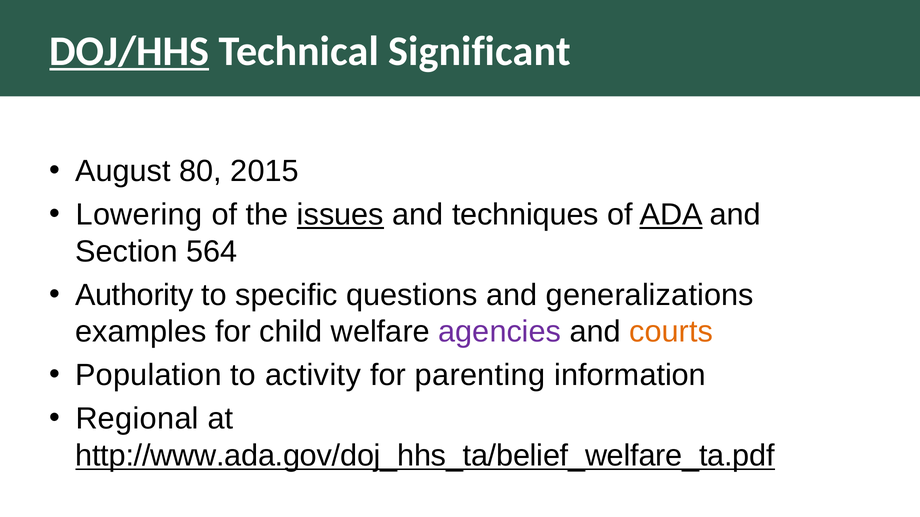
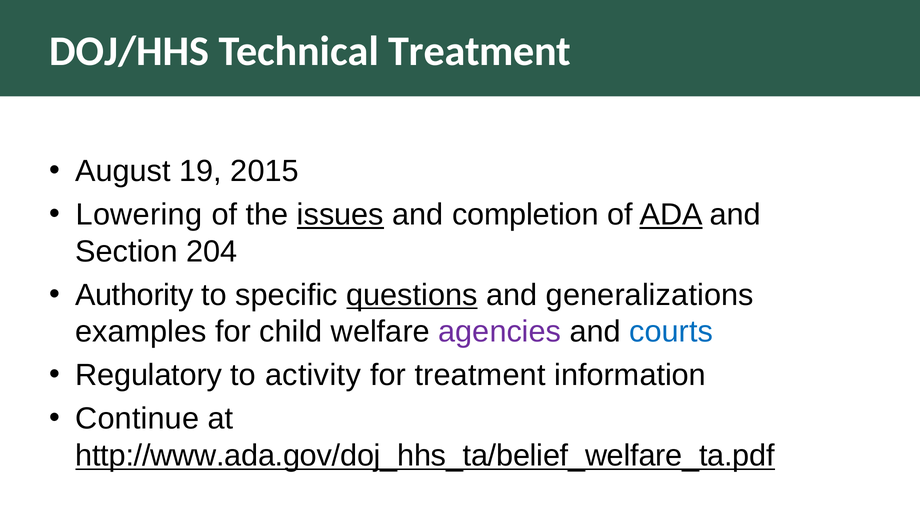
DOJ/HHS underline: present -> none
Technical Significant: Significant -> Treatment
80: 80 -> 19
techniques: techniques -> completion
564: 564 -> 204
questions underline: none -> present
courts colour: orange -> blue
Population: Population -> Regulatory
for parenting: parenting -> treatment
Regional: Regional -> Continue
